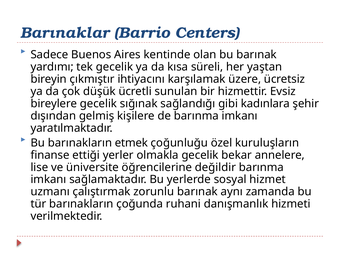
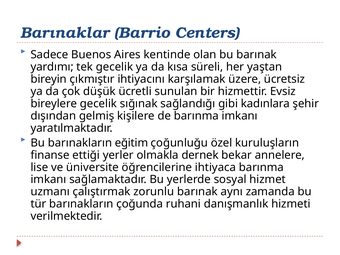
etmek: etmek -> eğitim
olmakla gecelik: gecelik -> dernek
değildir: değildir -> ihtiyaca
